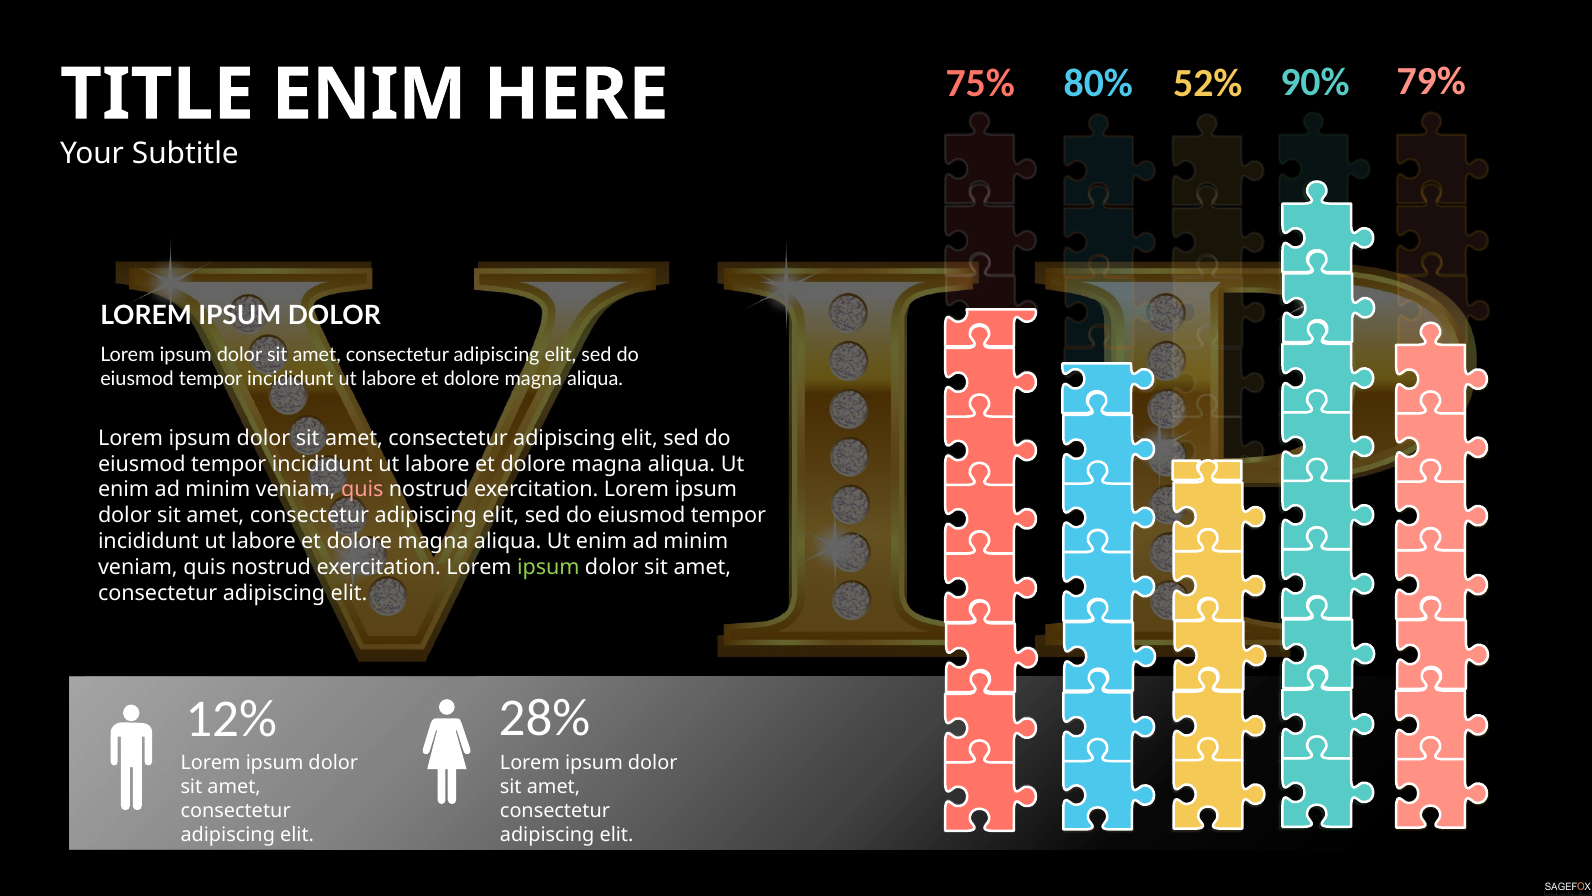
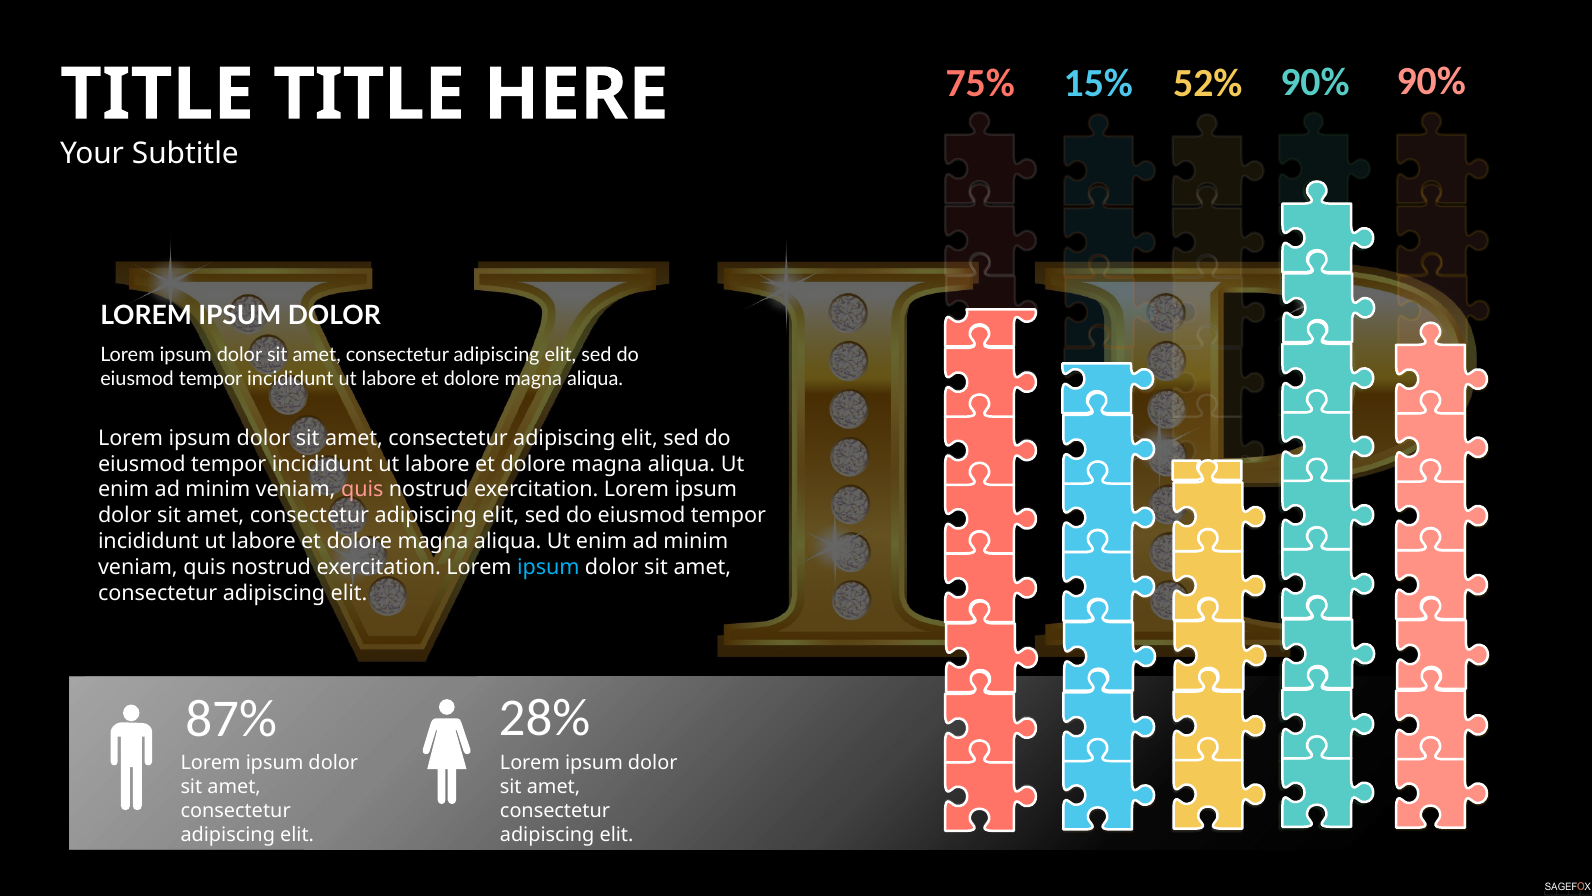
79% at (1431, 81): 79% -> 90%
80%: 80% -> 15%
ENIM at (369, 94): ENIM -> TITLE
ipsum at (548, 567) colour: light green -> light blue
12%: 12% -> 87%
